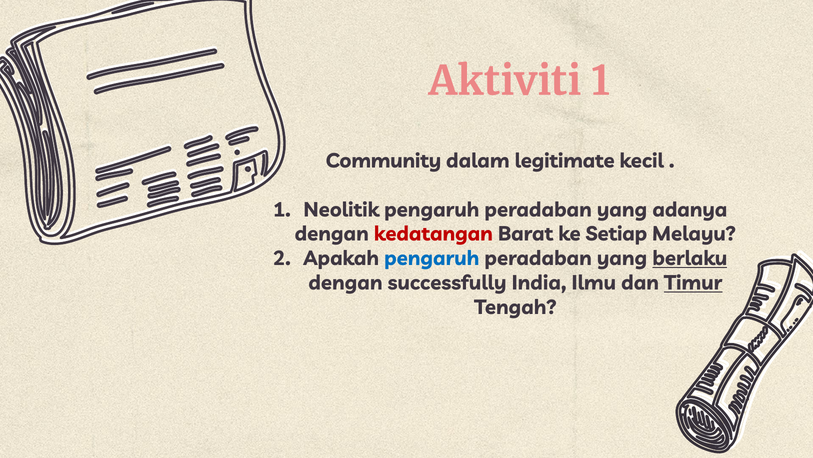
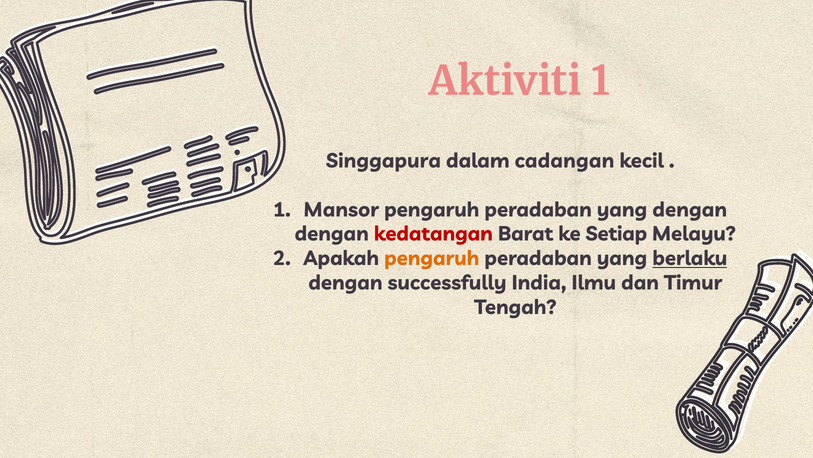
Community: Community -> Singgapura
legitimate: legitimate -> cadangan
Neolitik: Neolitik -> Mansor
yang adanya: adanya -> dengan
pengaruh at (432, 258) colour: blue -> orange
Timur underline: present -> none
